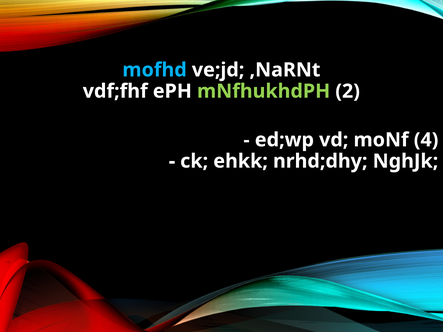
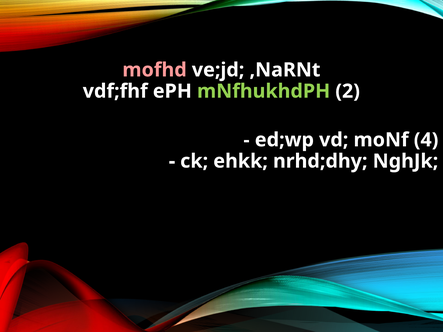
mofhd colour: light blue -> pink
